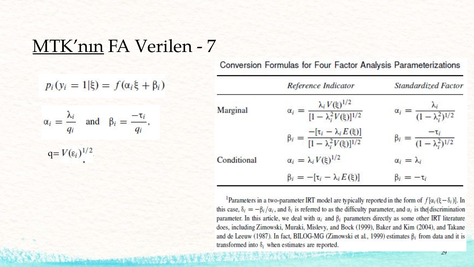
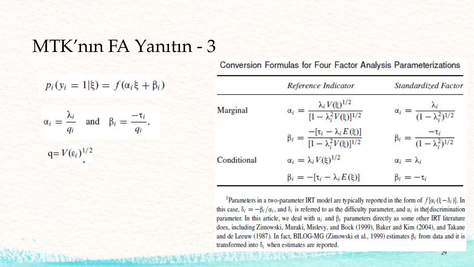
MTK’nın underline: present -> none
Verilen: Verilen -> Yanıtın
7: 7 -> 3
